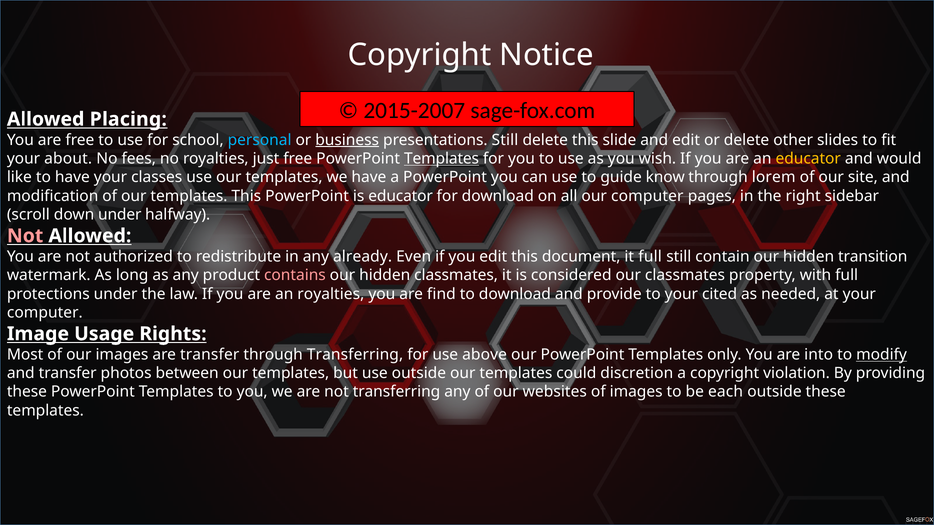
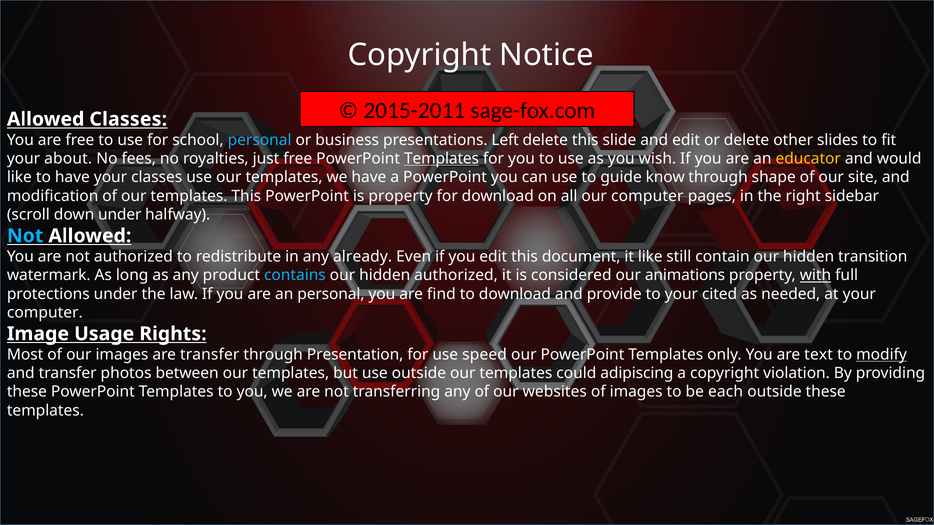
2015-2007: 2015-2007 -> 2015-2011
Allowed Placing: Placing -> Classes
business underline: present -> none
presentations Still: Still -> Left
lorem: lorem -> shape
is educator: educator -> property
Not at (25, 236) colour: pink -> light blue
it full: full -> like
contains colour: pink -> light blue
hidden classmates: classmates -> authorized
our classmates: classmates -> animations
with underline: none -> present
an royalties: royalties -> personal
through Transferring: Transferring -> Presentation
above: above -> speed
into: into -> text
discretion: discretion -> adipiscing
